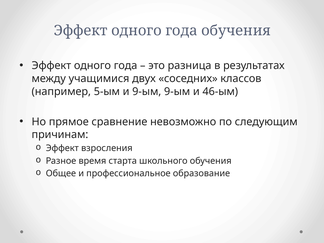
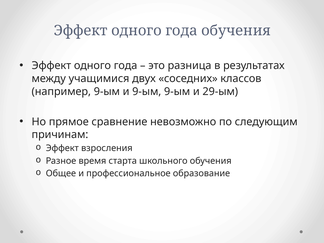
например 5-ым: 5-ым -> 9-ым
46-ым: 46-ым -> 29-ым
